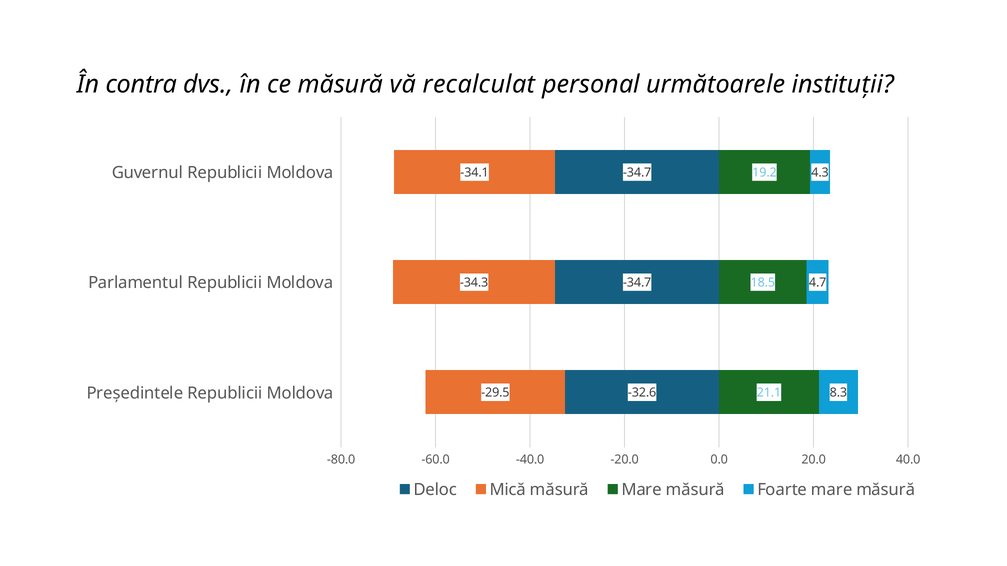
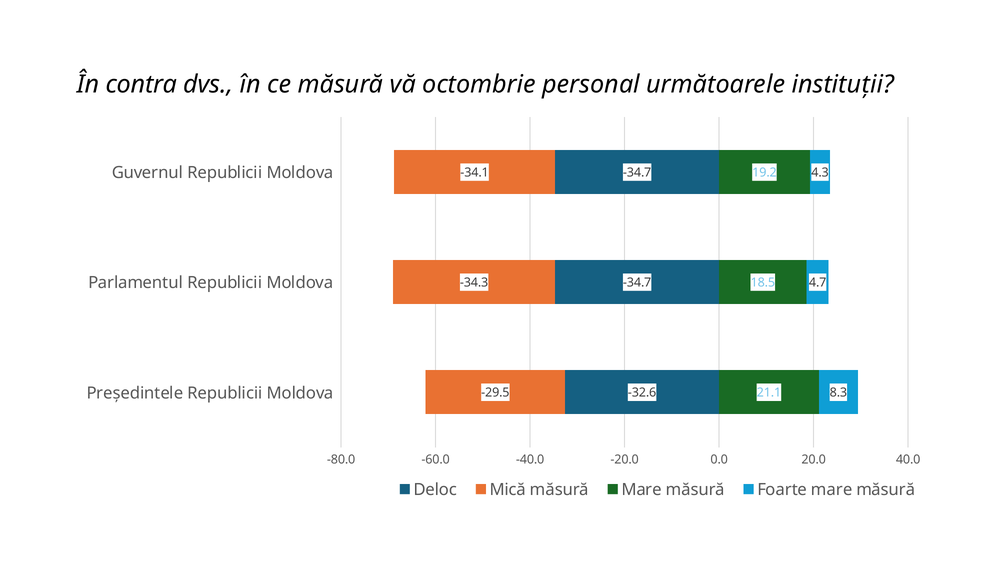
recalculat: recalculat -> octombrie
